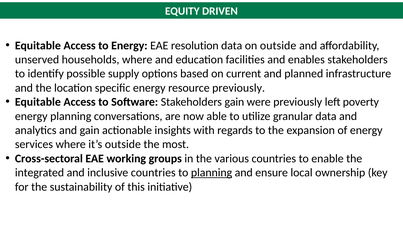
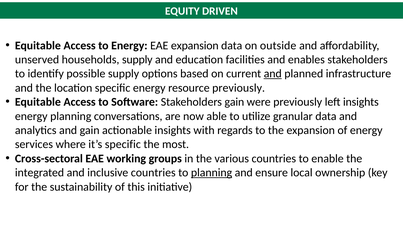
EAE resolution: resolution -> expansion
households where: where -> supply
and at (273, 74) underline: none -> present
left poverty: poverty -> insights
it’s outside: outside -> specific
